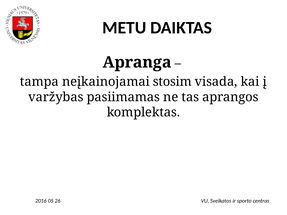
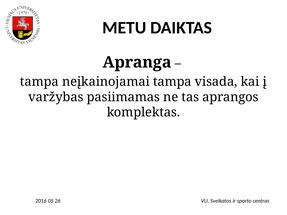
neįkainojamai stosim: stosim -> tampa
